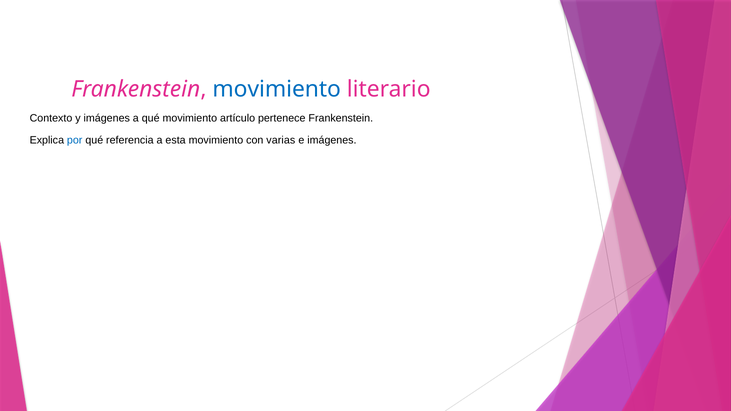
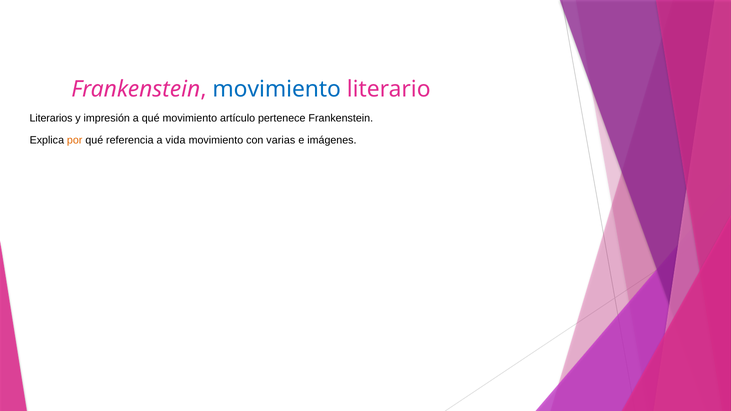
Contexto: Contexto -> Literarios
y imágenes: imágenes -> impresión
por colour: blue -> orange
esta: esta -> vida
